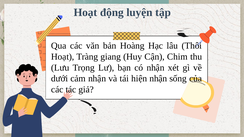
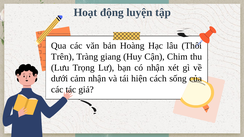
Hoạt at (63, 57): Hoạt -> Trên
hiện nhận: nhận -> cách
